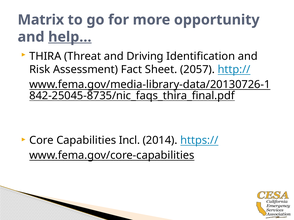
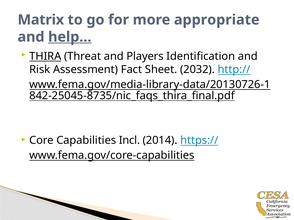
opportunity: opportunity -> appropriate
THIRA underline: none -> present
Driving: Driving -> Players
2057: 2057 -> 2032
